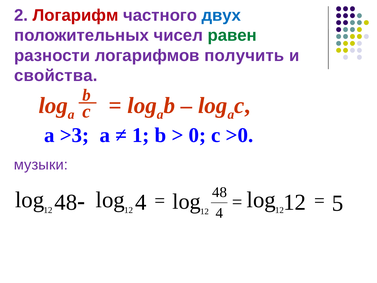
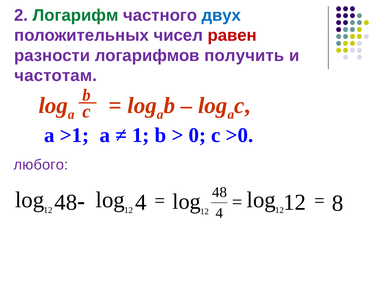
Логарифм colour: red -> green
равен colour: green -> red
свойства: свойства -> частотам
>3: >3 -> >1
музыки: музыки -> любого
5: 5 -> 8
